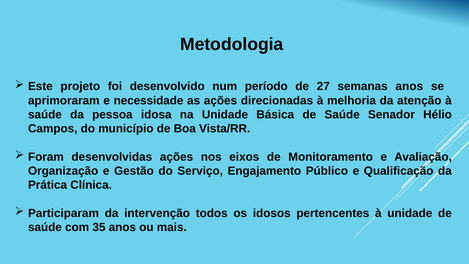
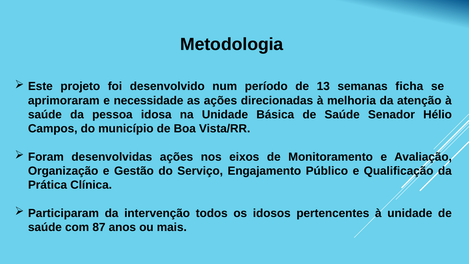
27: 27 -> 13
semanas anos: anos -> ficha
35: 35 -> 87
